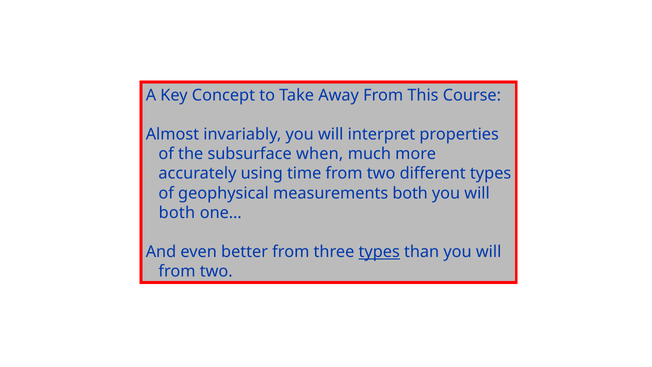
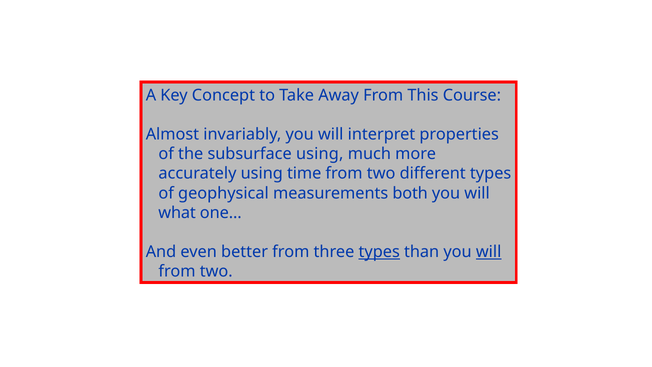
subsurface when: when -> using
both at (177, 213): both -> what
will at (489, 252) underline: none -> present
